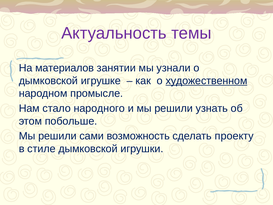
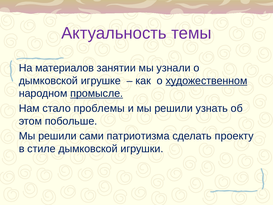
промысле underline: none -> present
народного: народного -> проблемы
возможность: возможность -> патриотизма
